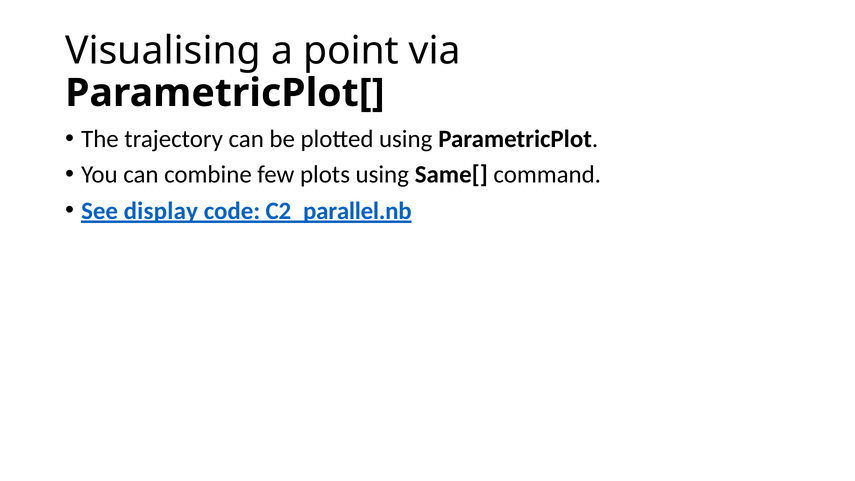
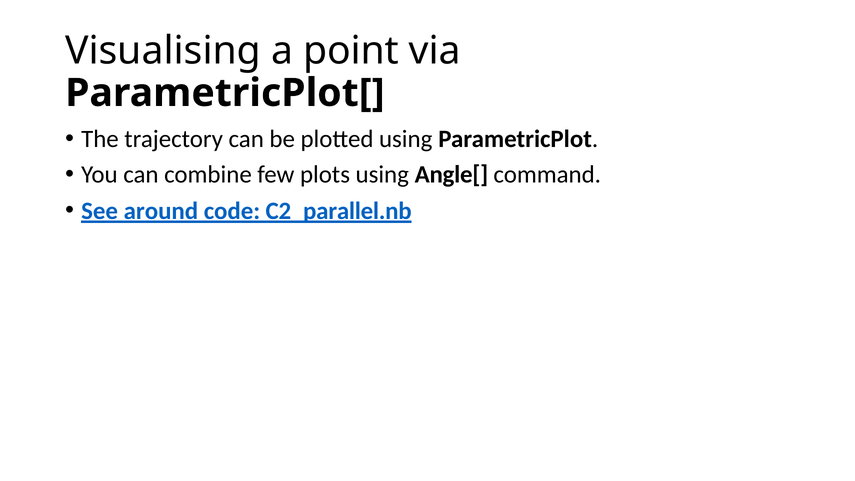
Same[: Same[ -> Angle[
display: display -> around
